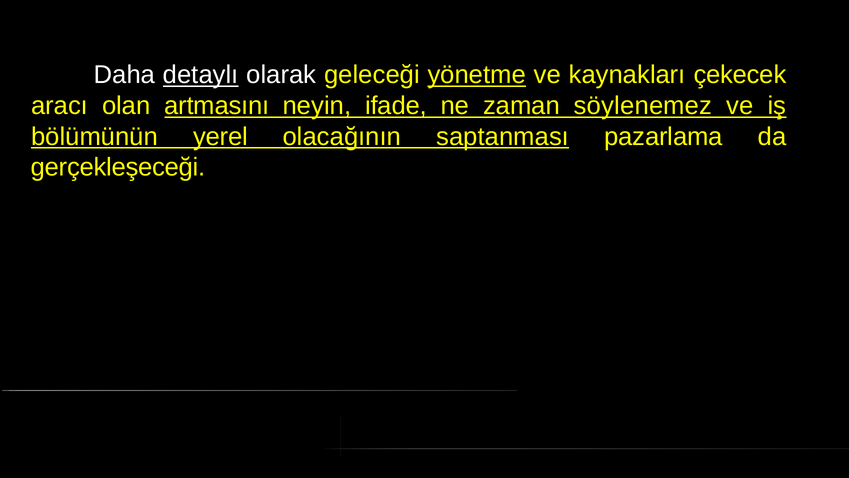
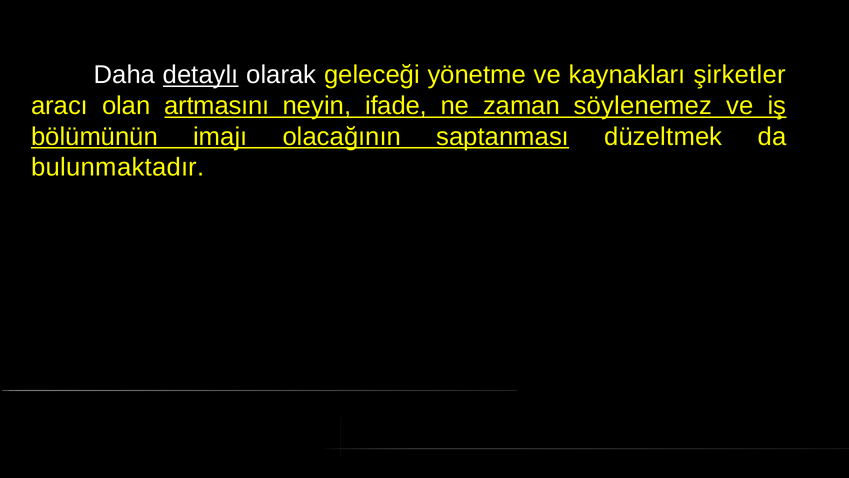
yönetme underline: present -> none
çekecek: çekecek -> şirketler
yerel: yerel -> imajı
pazarlama: pazarlama -> düzeltmek
gerçekleşeceği: gerçekleşeceği -> bulunmaktadır
